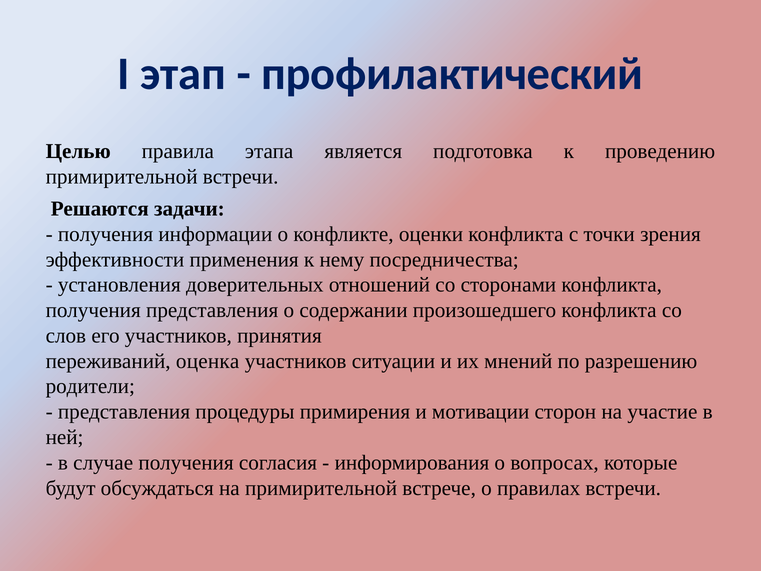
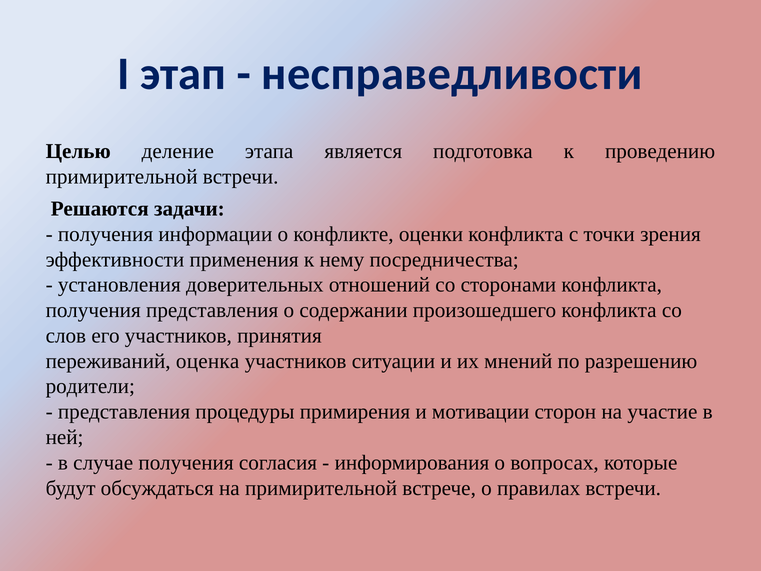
профилактический: профилактический -> несправедливости
правила: правила -> деление
